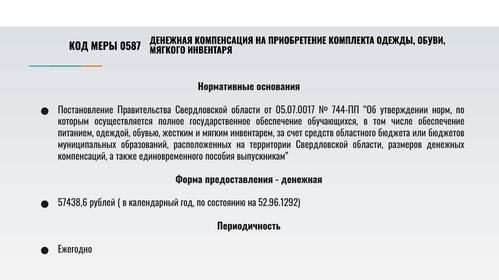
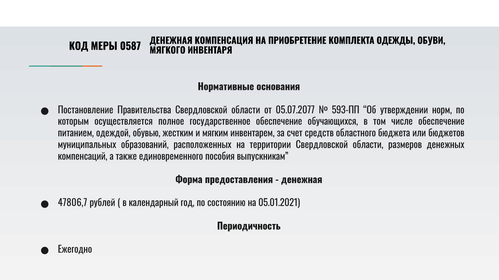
05.07.0017: 05.07.0017 -> 05.07.2077
744-ПП: 744-ПП -> 593-ПП
57438,6: 57438,6 -> 47806,7
52.96.1292: 52.96.1292 -> 05.01.2021
